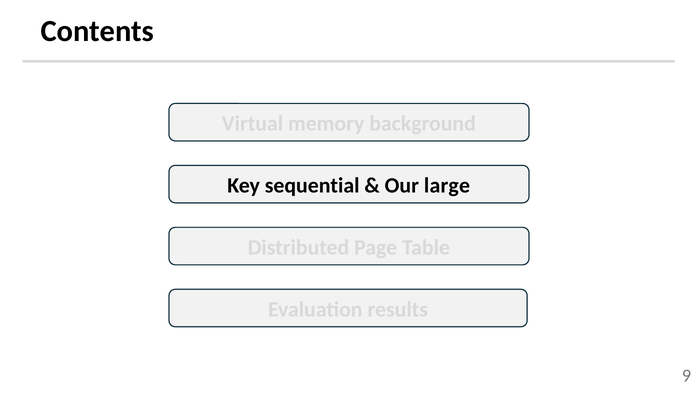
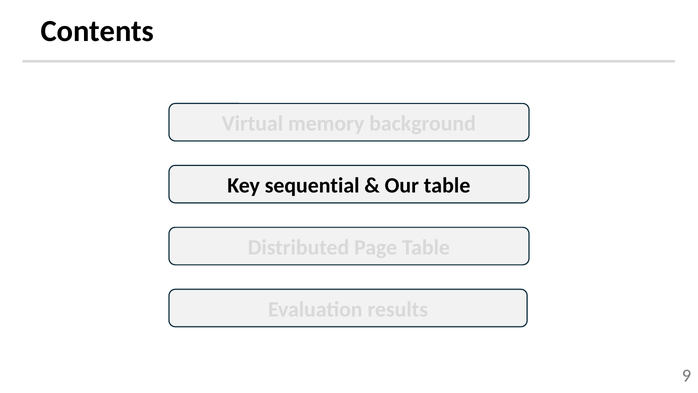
Our large: large -> table
